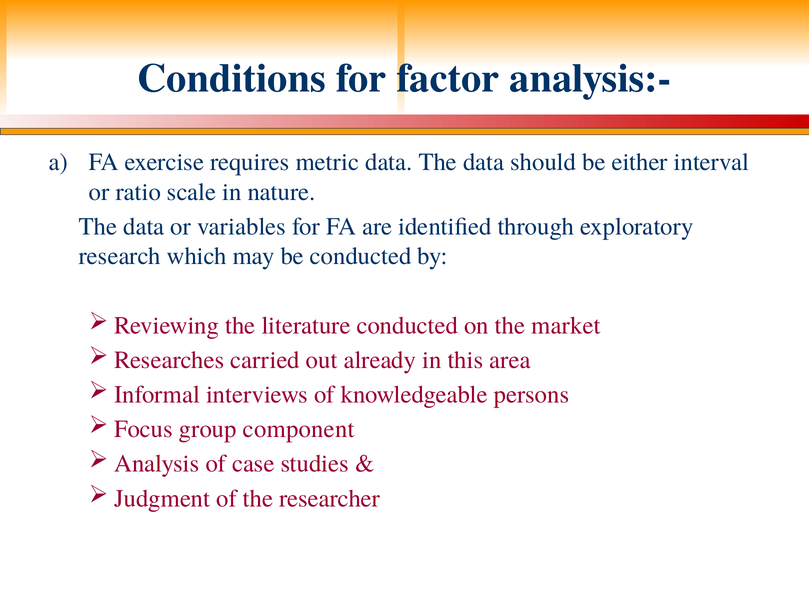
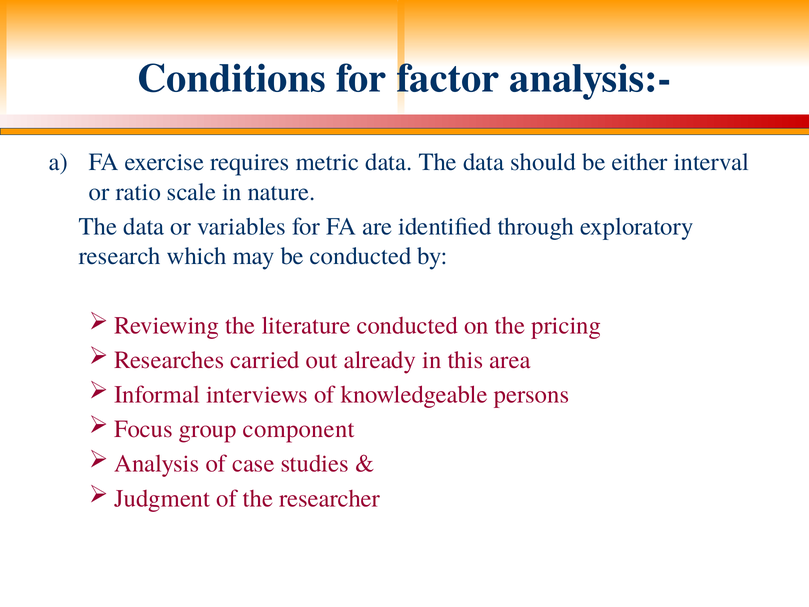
market: market -> pricing
